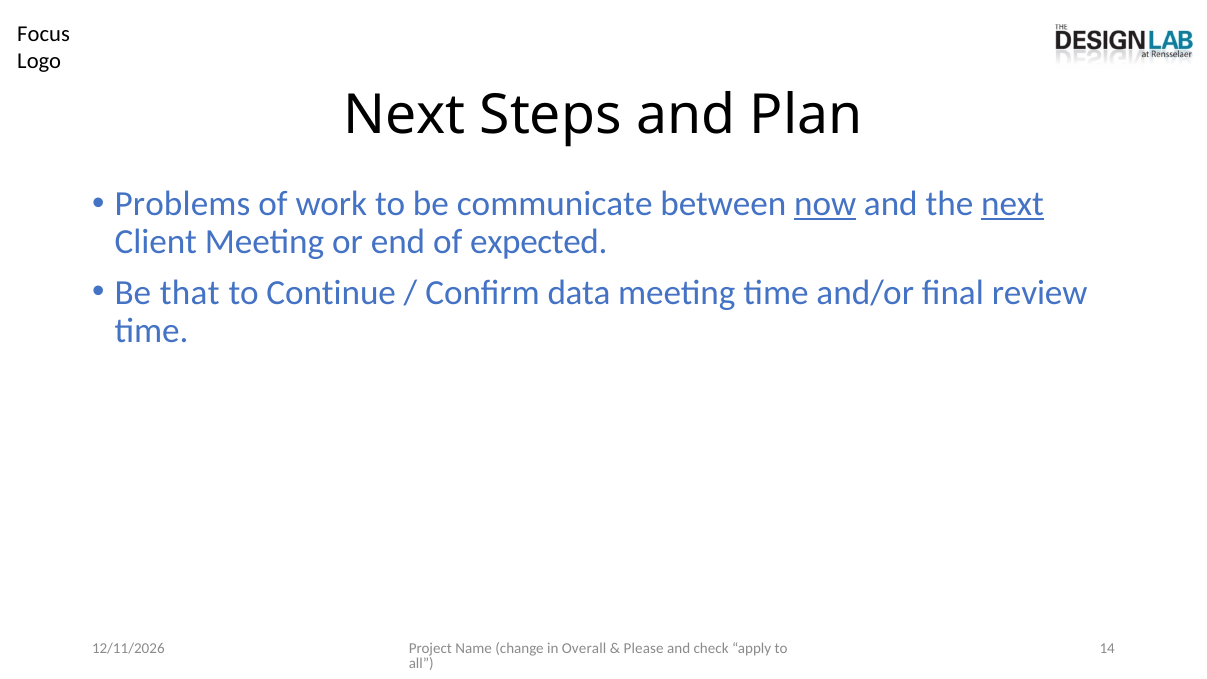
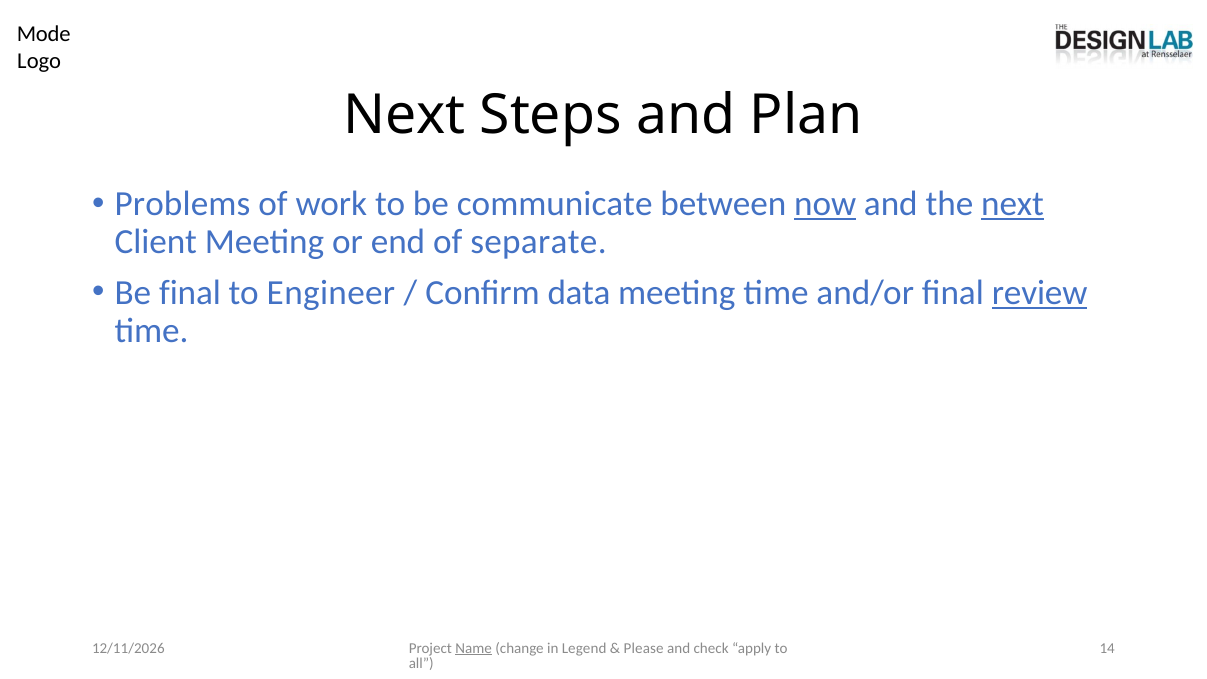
Focus: Focus -> Mode
expected: expected -> separate
Be that: that -> final
Continue: Continue -> Engineer
review underline: none -> present
Name underline: none -> present
Overall: Overall -> Legend
